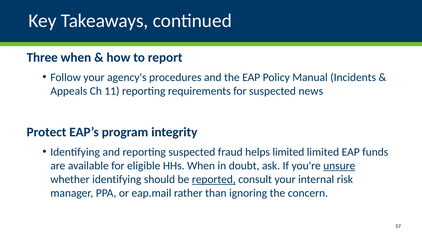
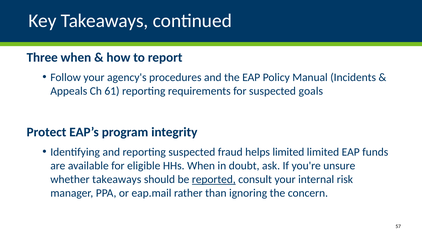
11: 11 -> 61
news: news -> goals
unsure underline: present -> none
whether identifying: identifying -> takeaways
